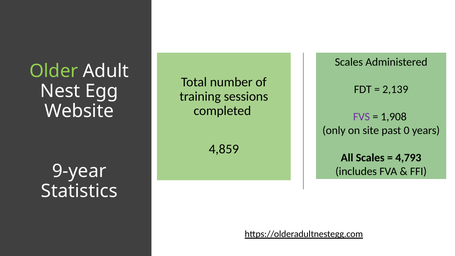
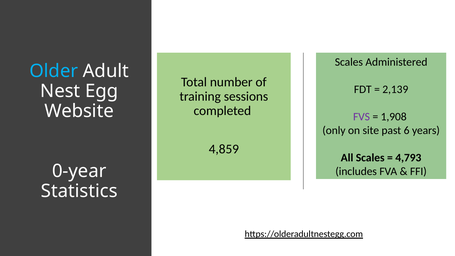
Older colour: light green -> light blue
0: 0 -> 6
9-year: 9-year -> 0-year
